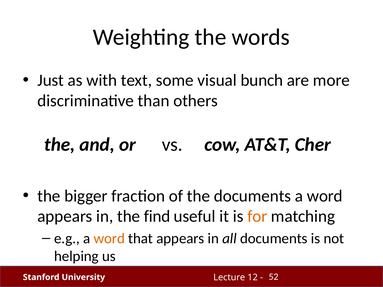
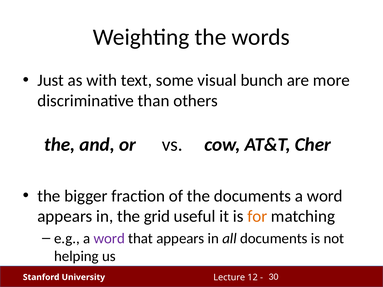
find: find -> grid
word at (109, 239) colour: orange -> purple
52: 52 -> 30
